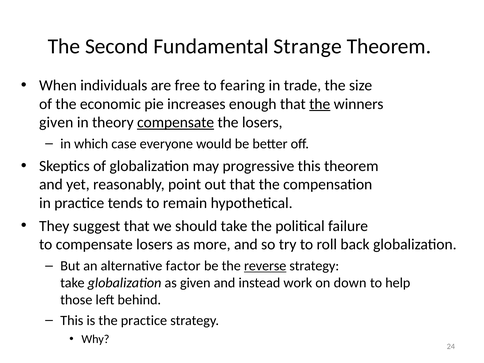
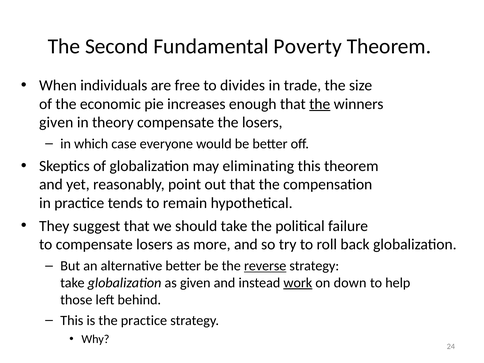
Strange: Strange -> Poverty
fearing: fearing -> divides
compensate at (176, 122) underline: present -> none
progressive: progressive -> eliminating
alternative factor: factor -> better
work underline: none -> present
